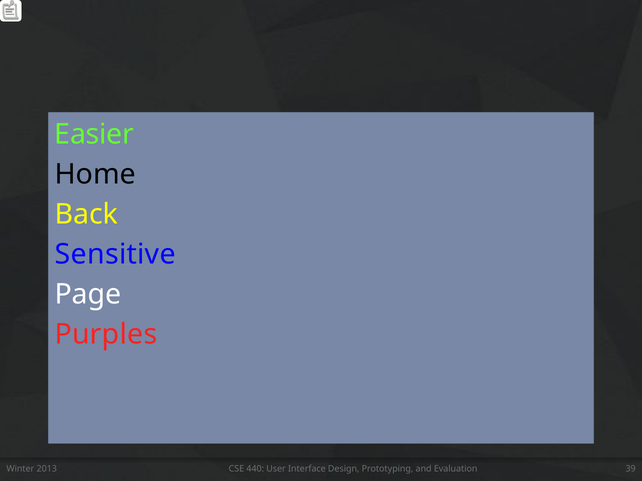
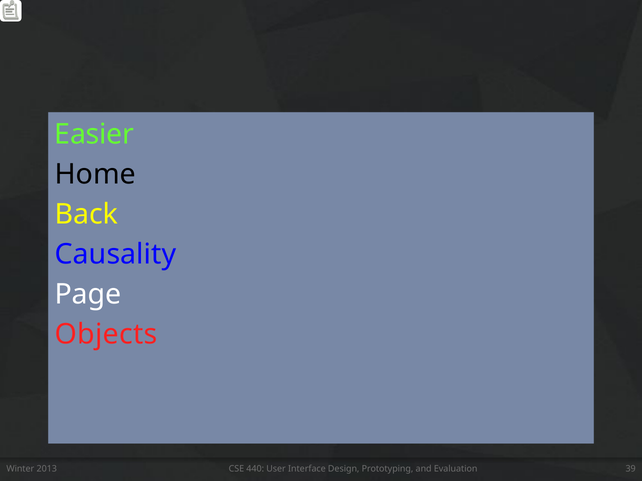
Sensitive: Sensitive -> Causality
Purples: Purples -> Objects
